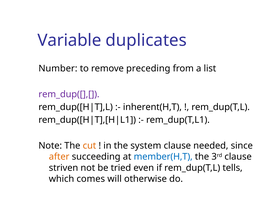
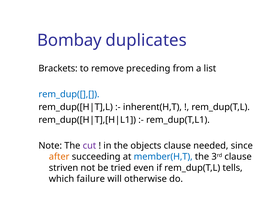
Variable: Variable -> Bombay
Number: Number -> Brackets
rem_dup([],[ colour: purple -> blue
cut colour: orange -> purple
system: system -> objects
comes: comes -> failure
